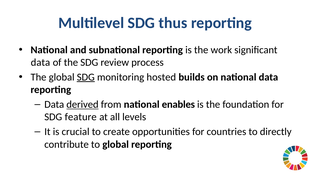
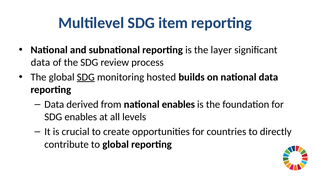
thus: thus -> item
work: work -> layer
derived underline: present -> none
SDG feature: feature -> enables
